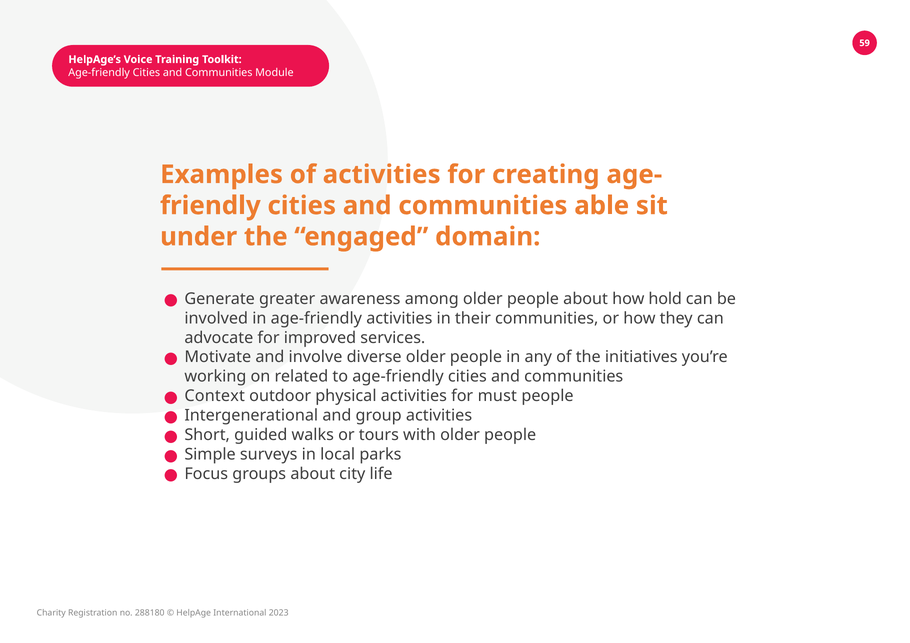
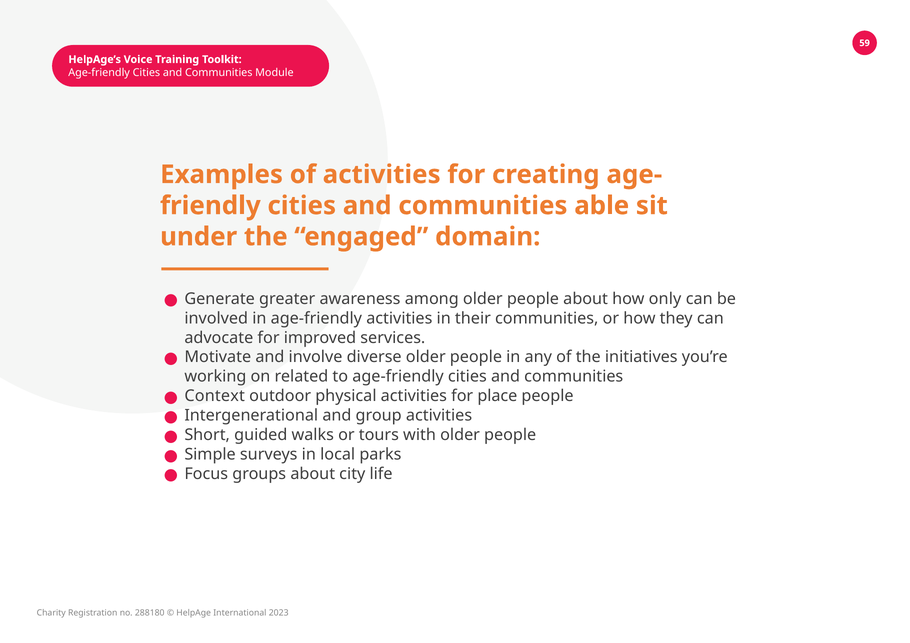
hold: hold -> only
must: must -> place
